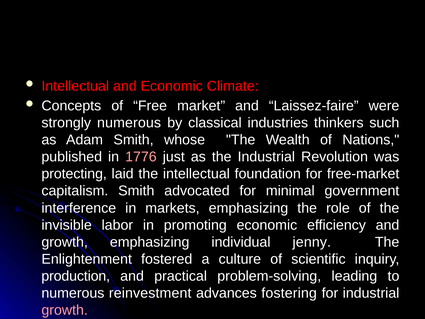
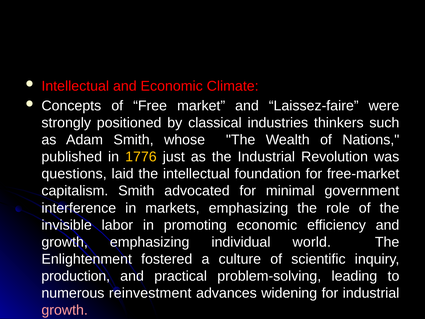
strongly numerous: numerous -> positioned
1776 colour: pink -> yellow
protecting: protecting -> questions
jenny: jenny -> world
fostering: fostering -> widening
